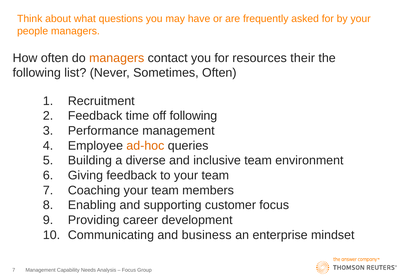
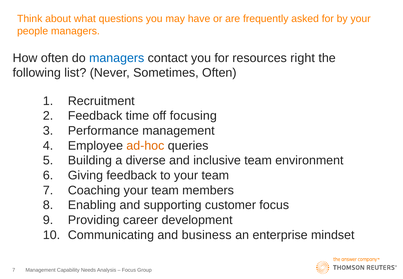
managers at (117, 58) colour: orange -> blue
their: their -> right
off following: following -> focusing
